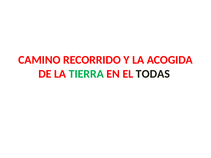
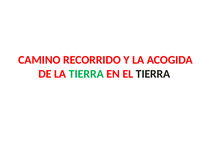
EL TODAS: TODAS -> TIERRA
